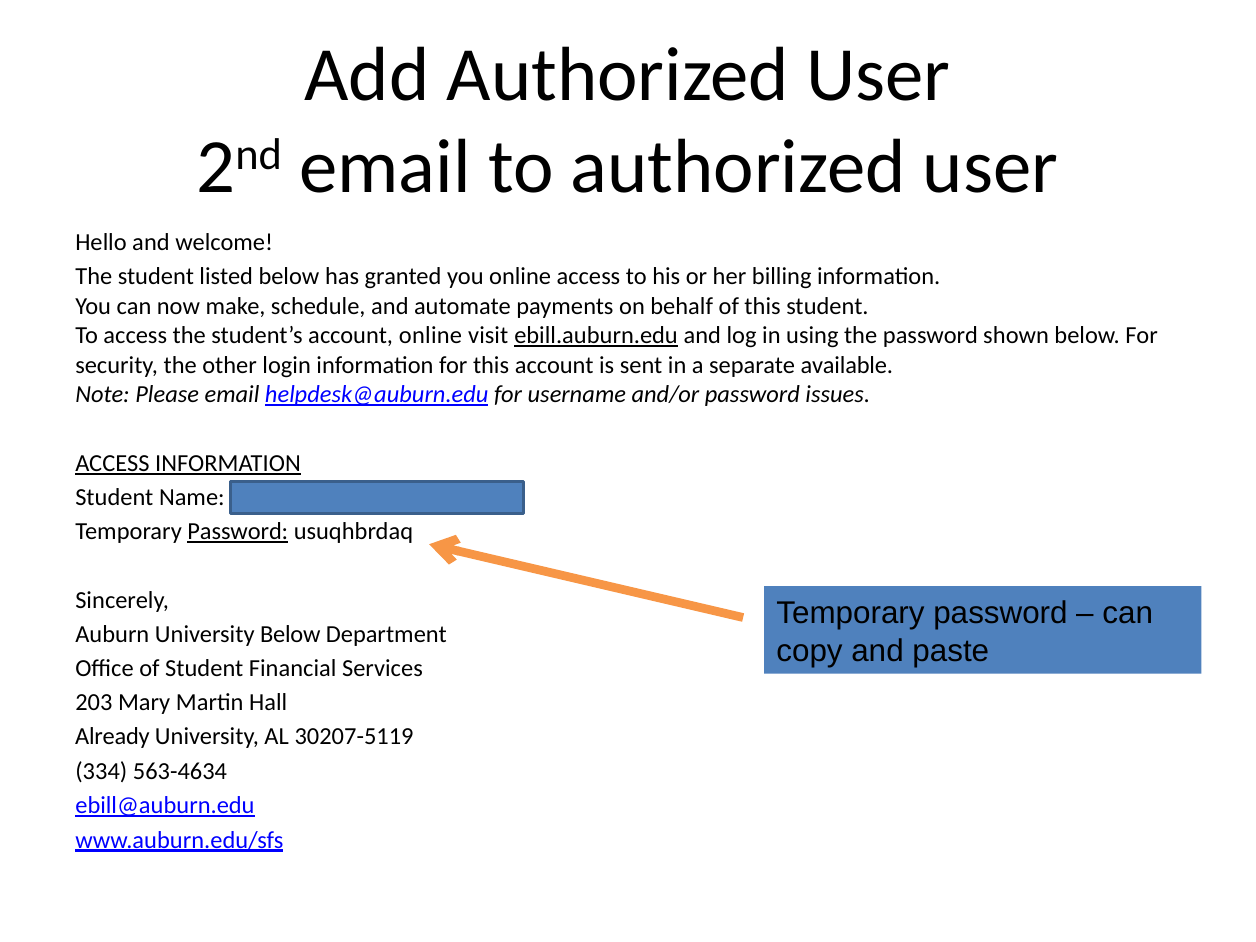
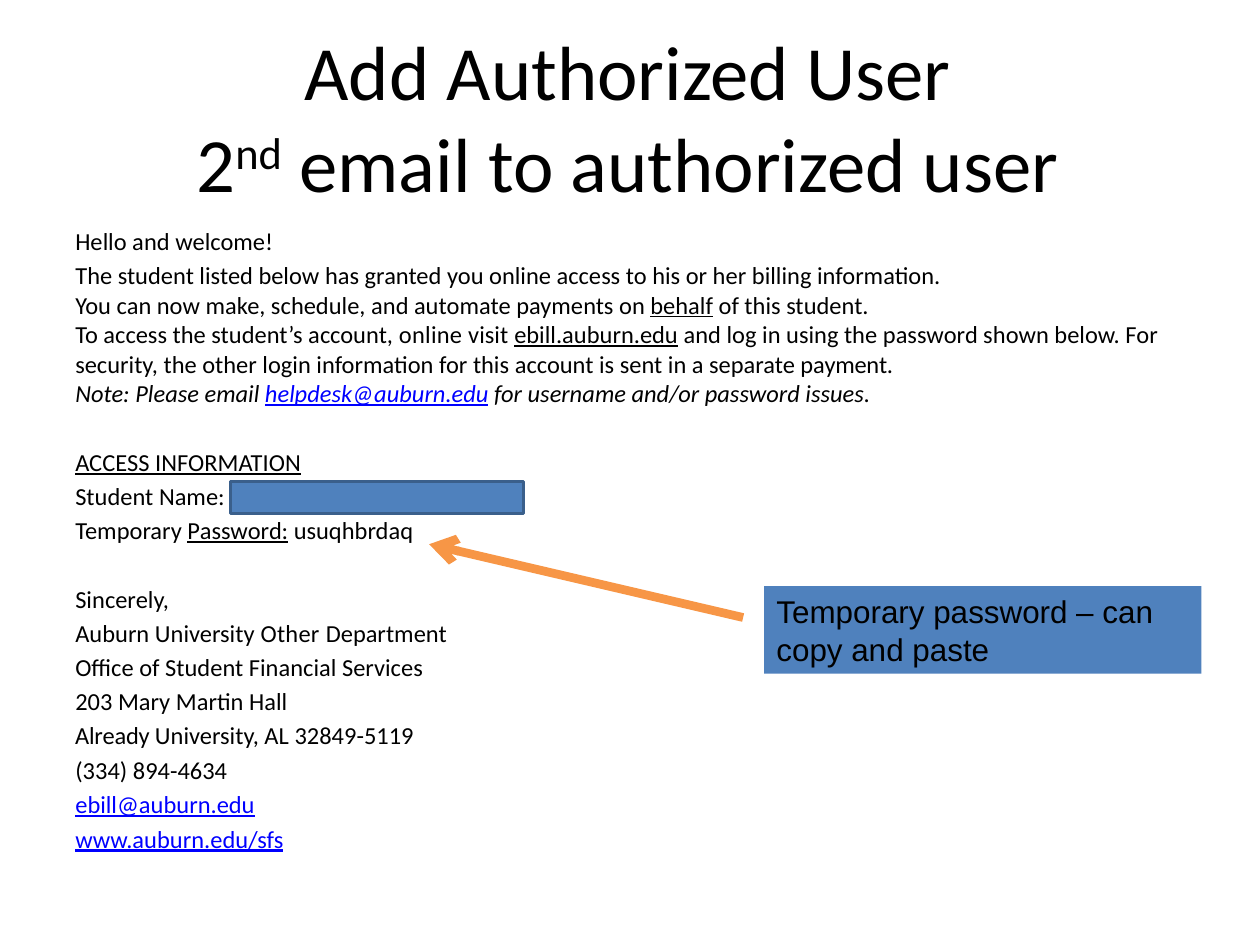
behalf underline: none -> present
available: available -> payment
University Below: Below -> Other
30207-5119: 30207-5119 -> 32849-5119
563-4634: 563-4634 -> 894-4634
